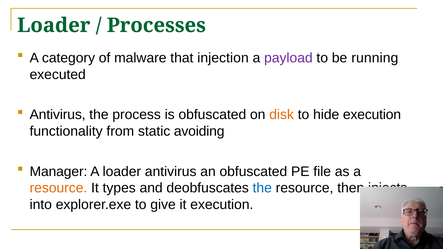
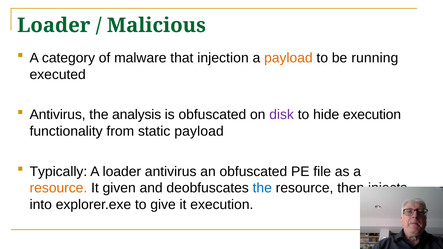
Processes: Processes -> Malicious
payload at (288, 58) colour: purple -> orange
process: process -> analysis
disk colour: orange -> purple
static avoiding: avoiding -> payload
Manager: Manager -> Typically
types: types -> given
